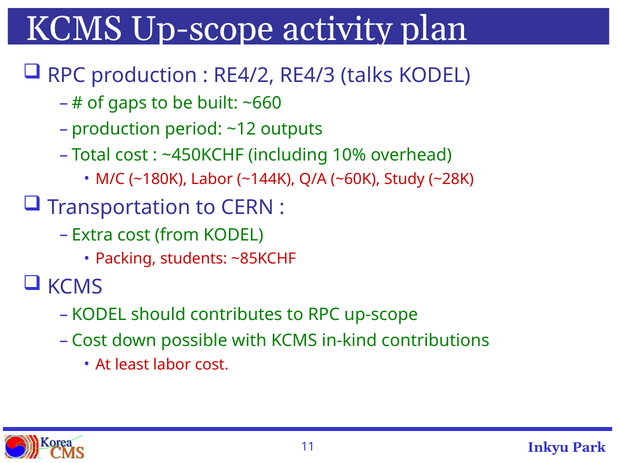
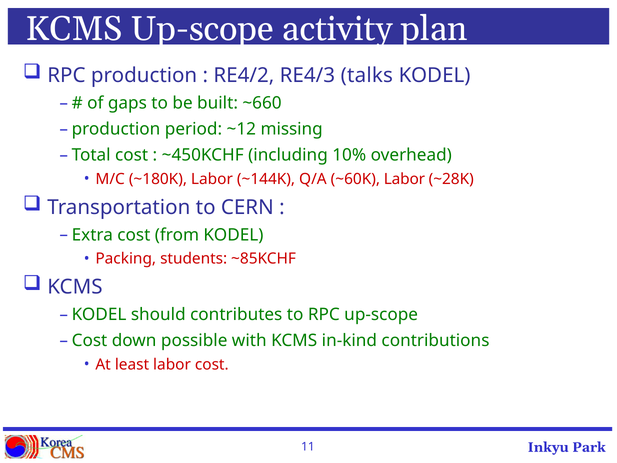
outputs: outputs -> missing
~60K Study: Study -> Labor
